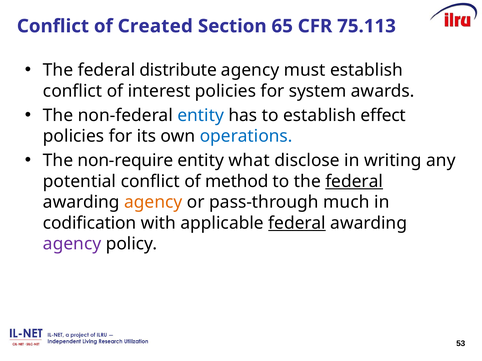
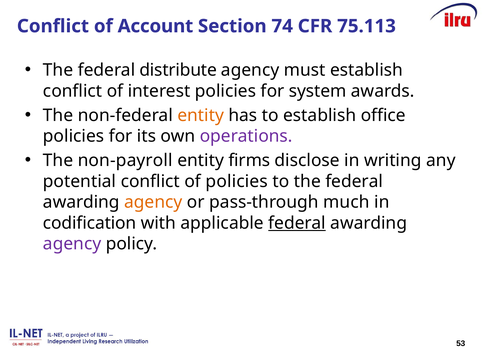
Created: Created -> Account
65: 65 -> 74
entity at (201, 116) colour: blue -> orange
effect: effect -> office
operations colour: blue -> purple
non-require: non-require -> non-payroll
what: what -> firms
of method: method -> policies
federal at (354, 182) underline: present -> none
